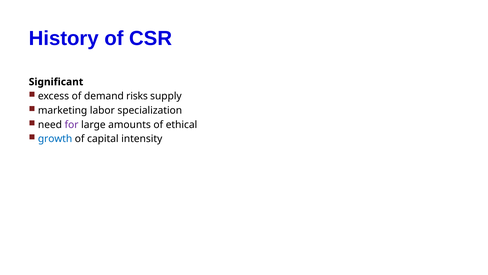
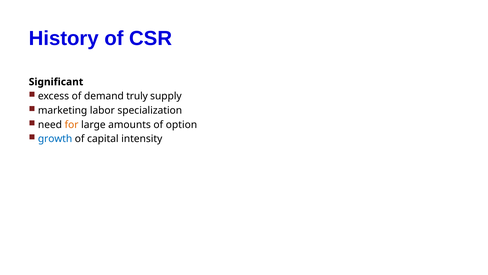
risks: risks -> truly
for colour: purple -> orange
ethical: ethical -> option
